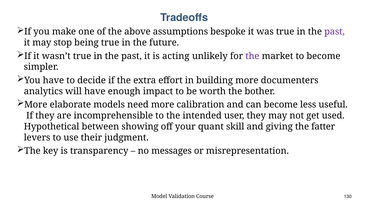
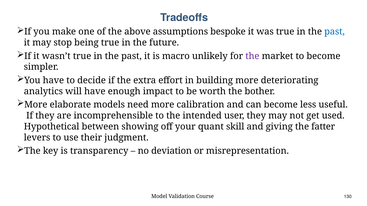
past at (335, 32) colour: purple -> blue
acting: acting -> macro
documenters: documenters -> deteriorating
messages: messages -> deviation
